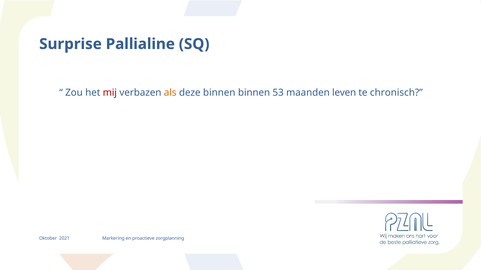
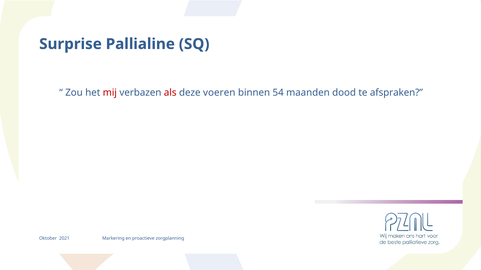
als colour: orange -> red
deze binnen: binnen -> voeren
53: 53 -> 54
leven: leven -> dood
chronisch: chronisch -> afspraken
